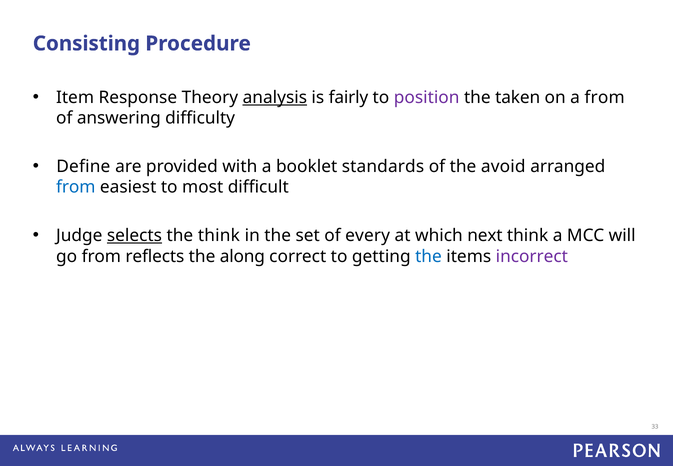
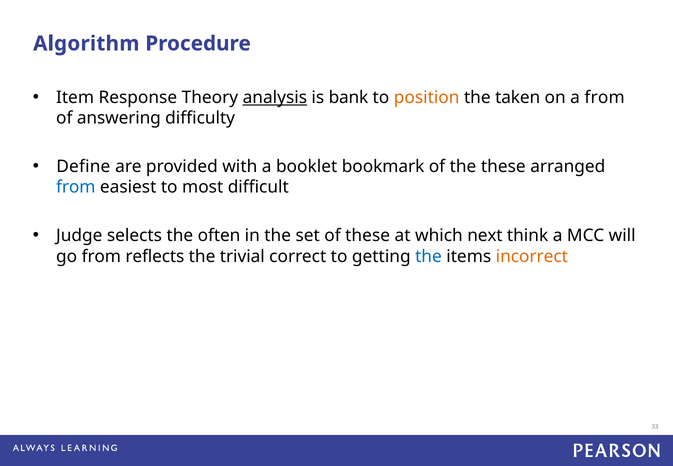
Consisting: Consisting -> Algorithm
fairly: fairly -> bank
position colour: purple -> orange
standards: standards -> bookmark
the avoid: avoid -> these
selects underline: present -> none
the think: think -> often
of every: every -> these
along: along -> trivial
incorrect colour: purple -> orange
